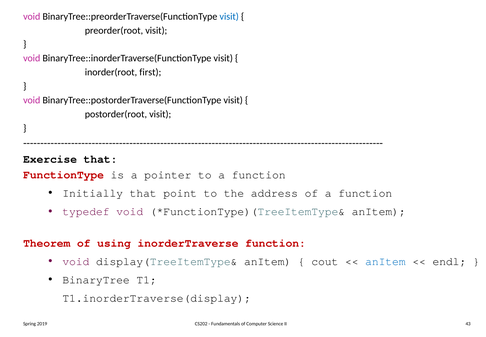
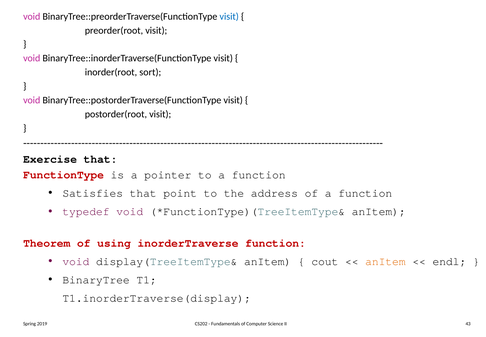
first: first -> sort
Initially: Initially -> Satisfies
anItem at (385, 261) colour: blue -> orange
